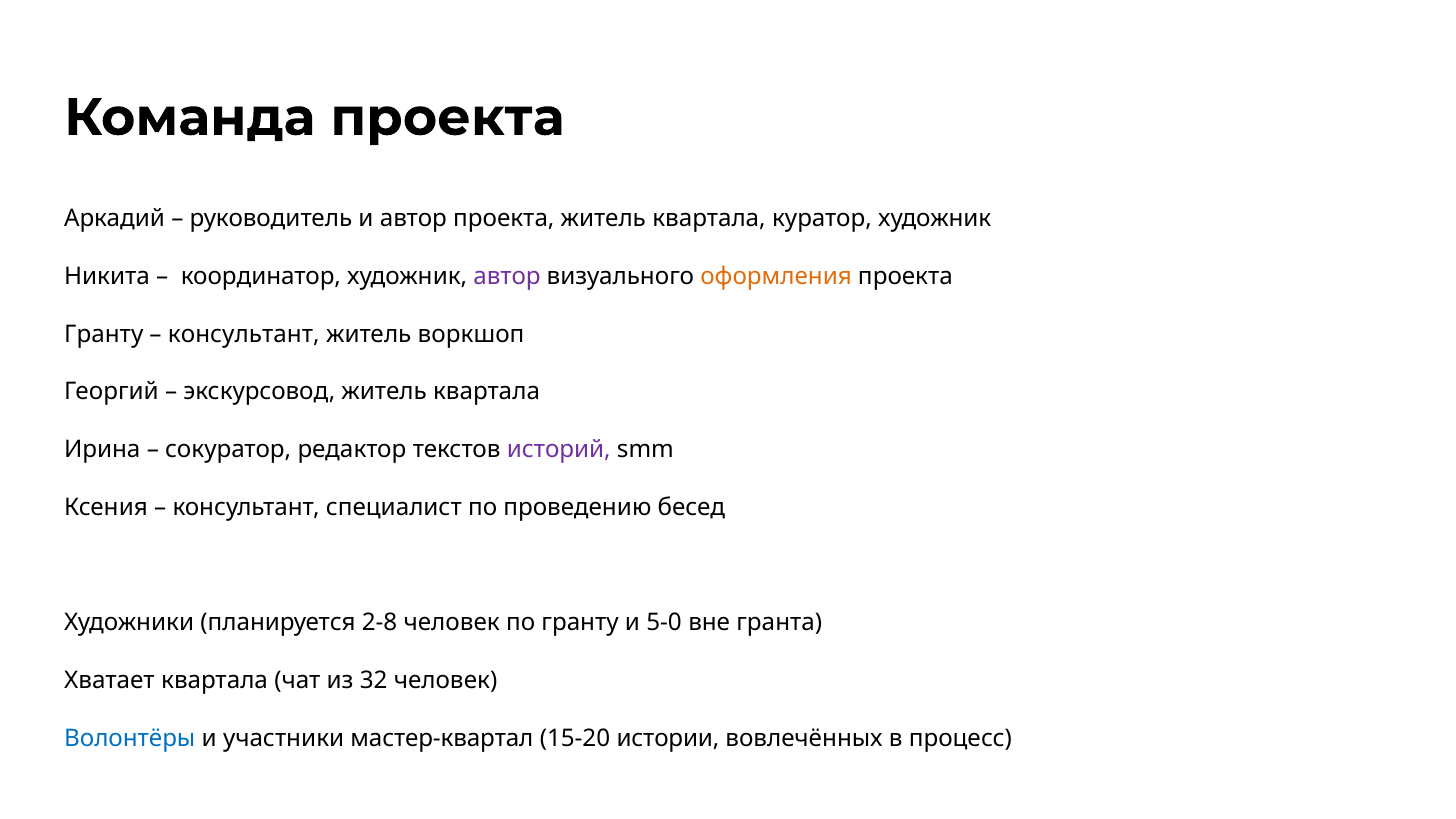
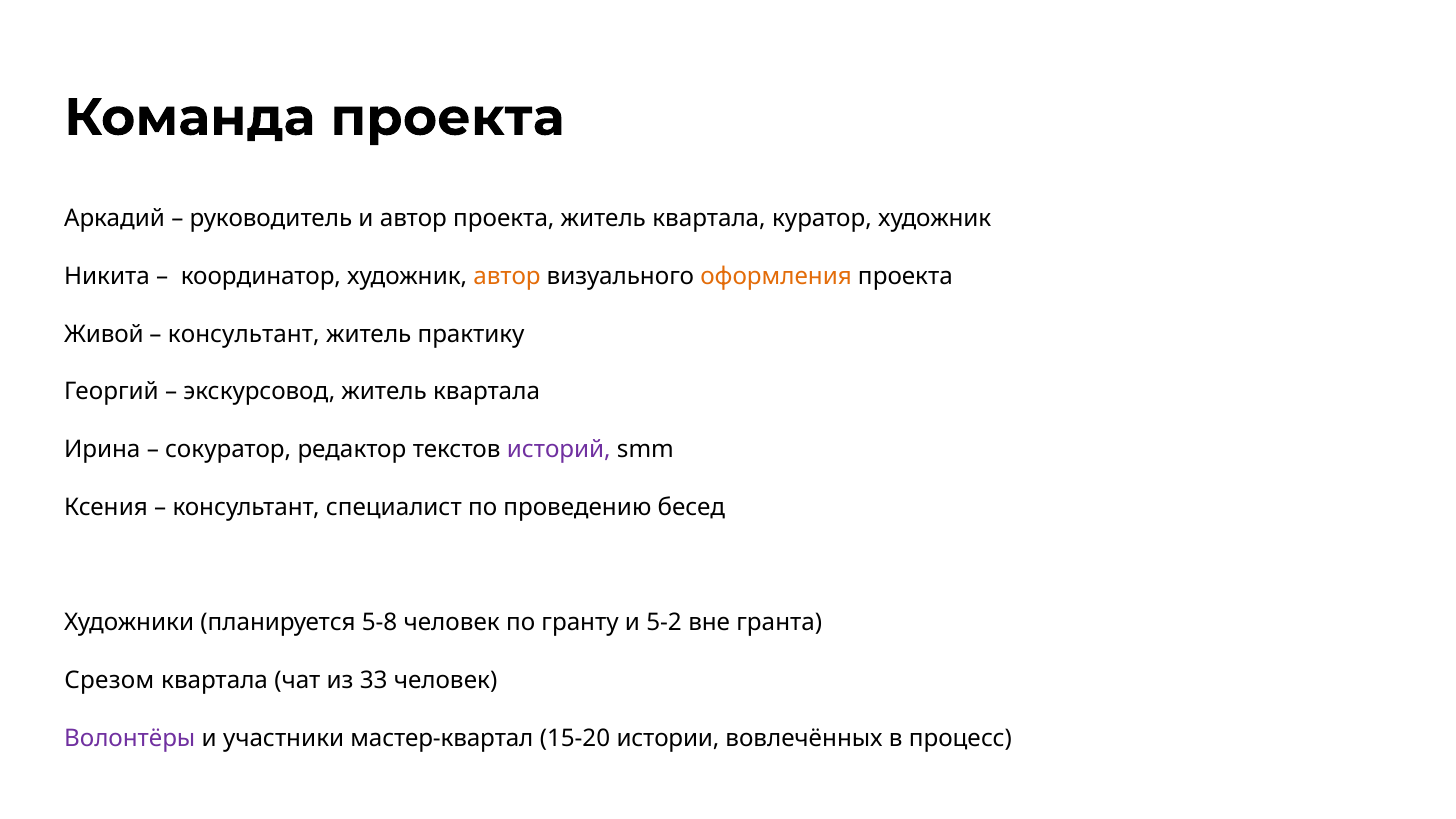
автор at (507, 276) colour: purple -> orange
Гранту at (104, 334): Гранту -> Живой
воркшоп: воркшоп -> практику
2-8: 2-8 -> 5-8
5-0: 5-0 -> 5-2
Хватает: Хватает -> Срезом
32: 32 -> 33
Волонтёры colour: blue -> purple
